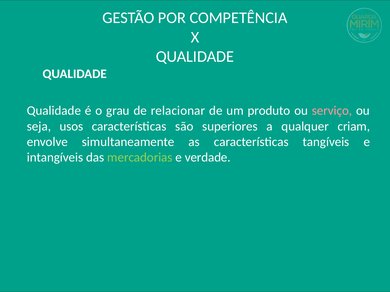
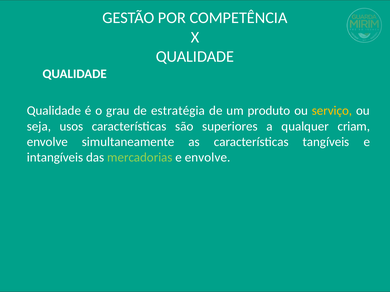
relacionar: relacionar -> estratégia
serviço colour: pink -> yellow
e verdade: verdade -> envolve
